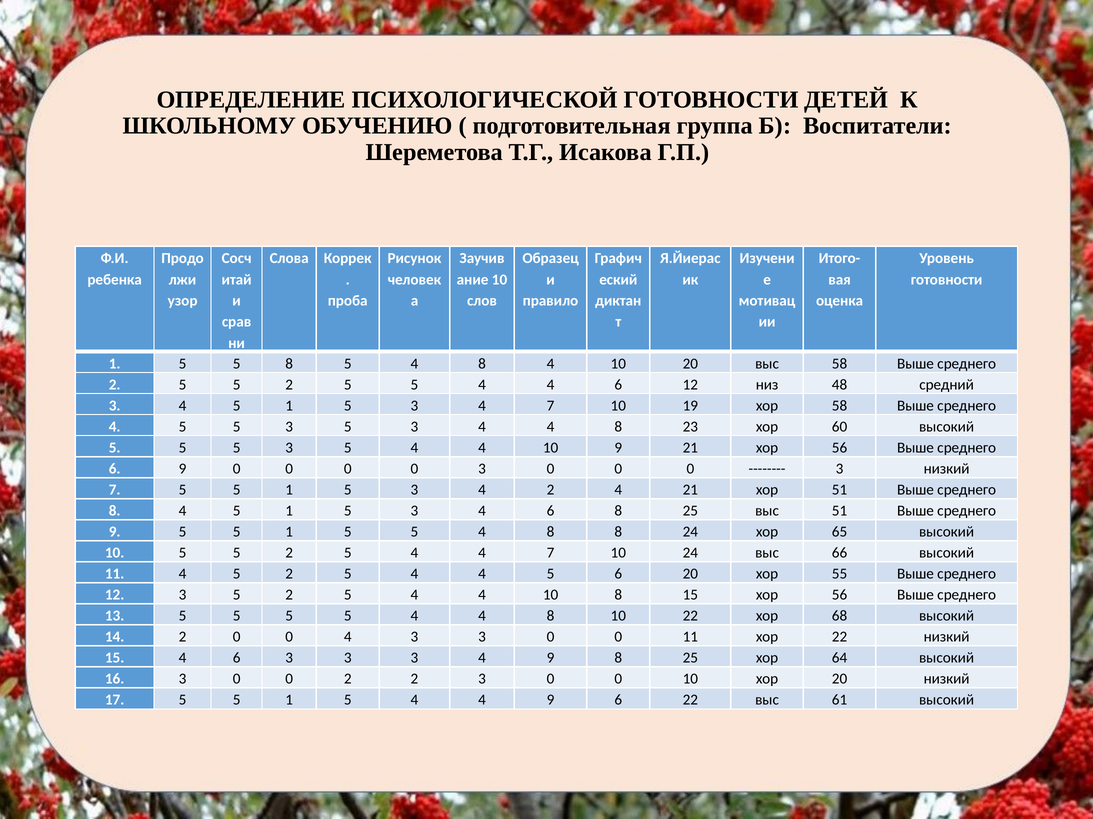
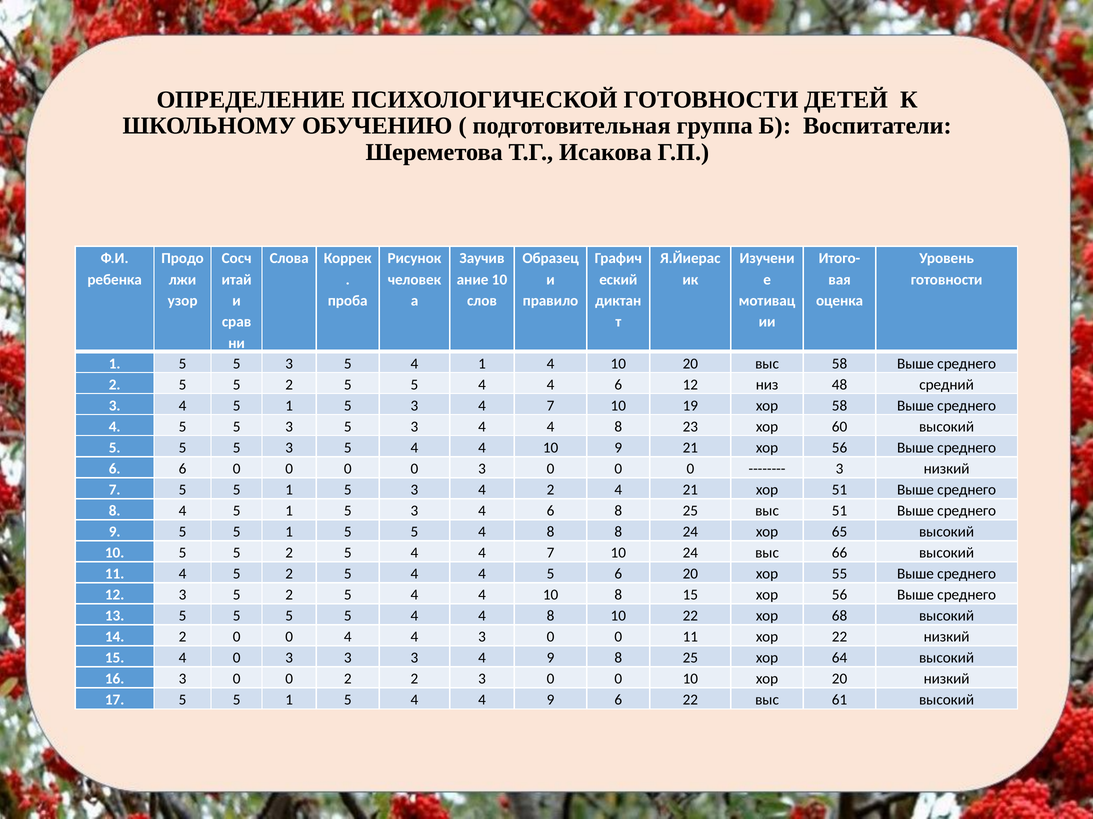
1 5 5 8: 8 -> 3
8 at (482, 364): 8 -> 1
6 9: 9 -> 6
0 4 3: 3 -> 4
15 4 6: 6 -> 0
